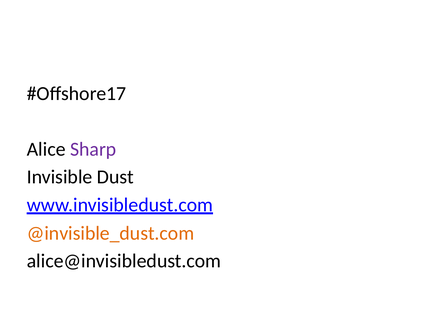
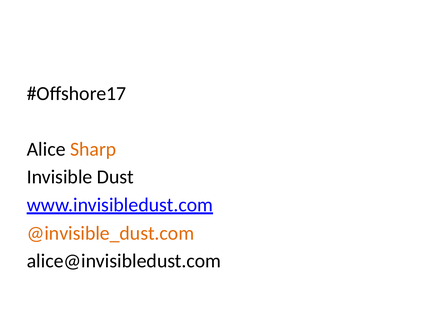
Sharp colour: purple -> orange
